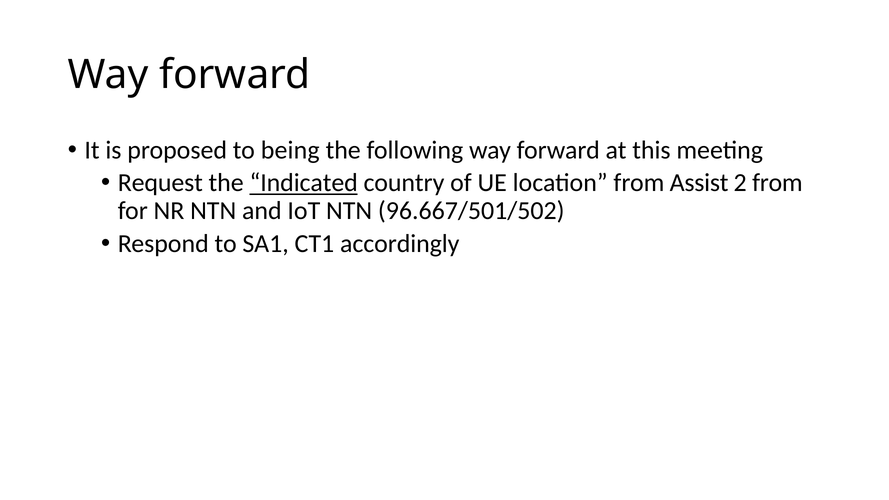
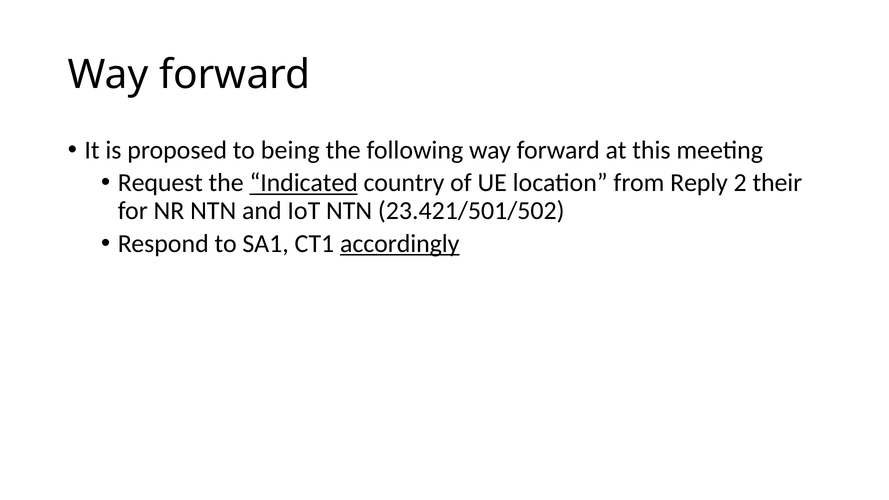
Assist: Assist -> Reply
2 from: from -> their
96.667/501/502: 96.667/501/502 -> 23.421/501/502
accordingly underline: none -> present
